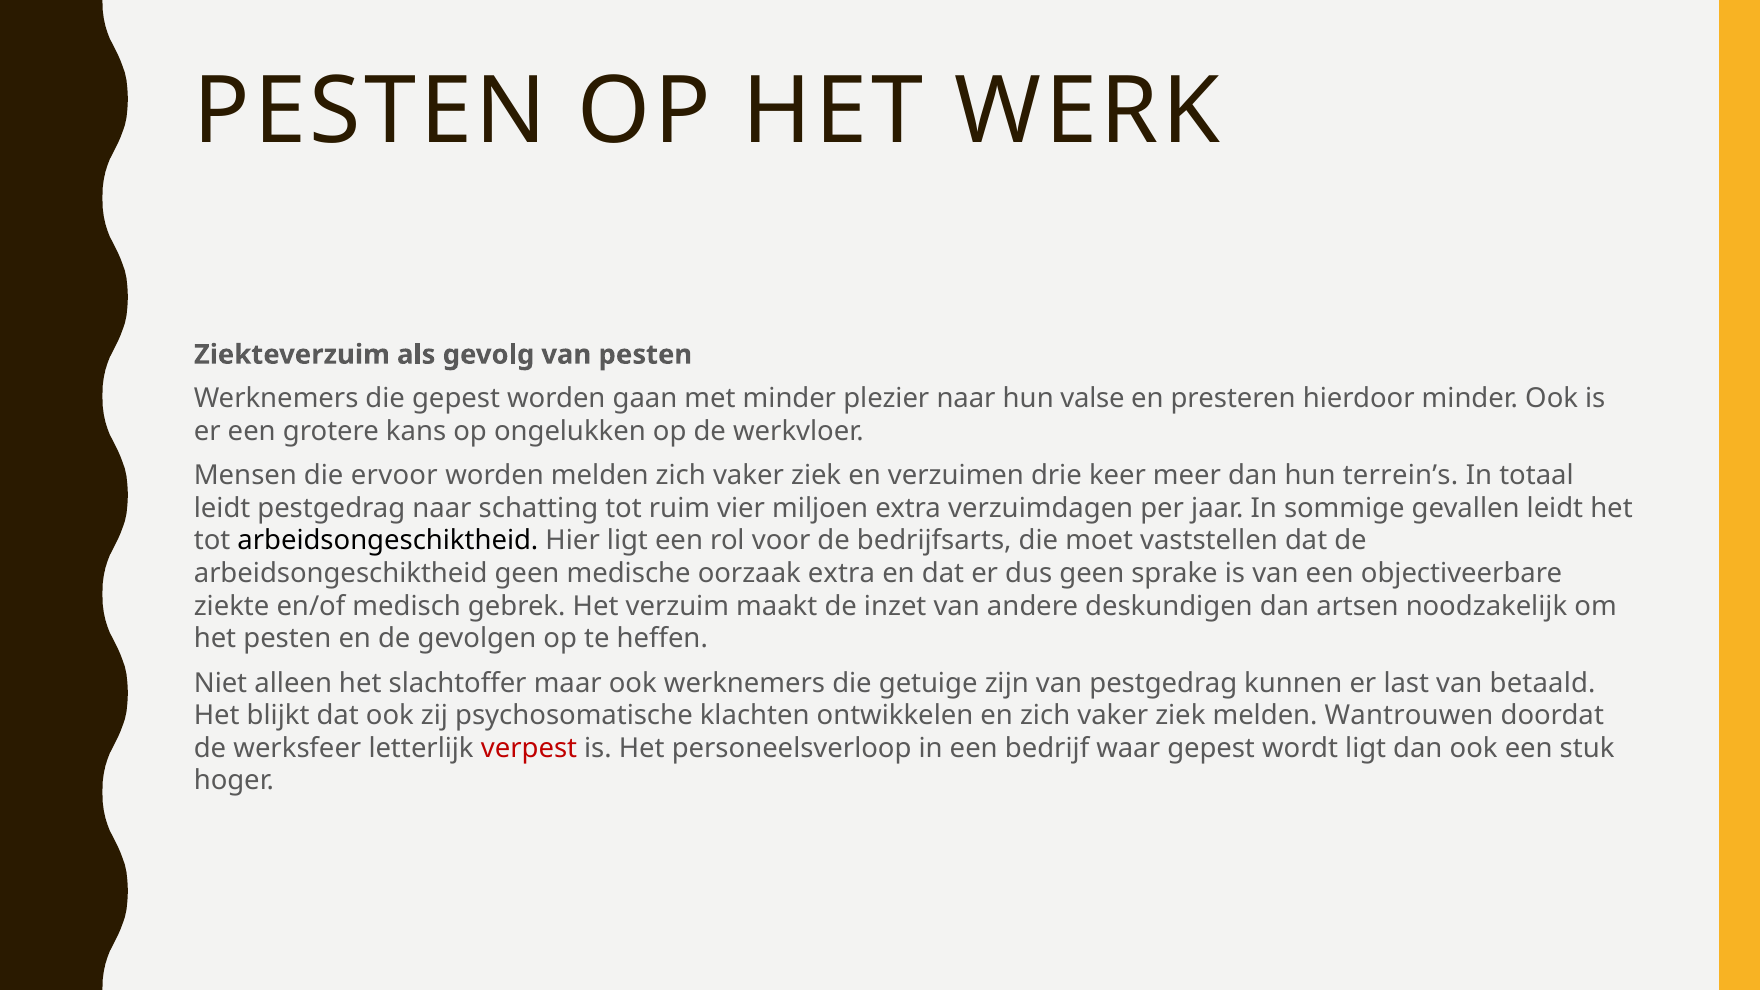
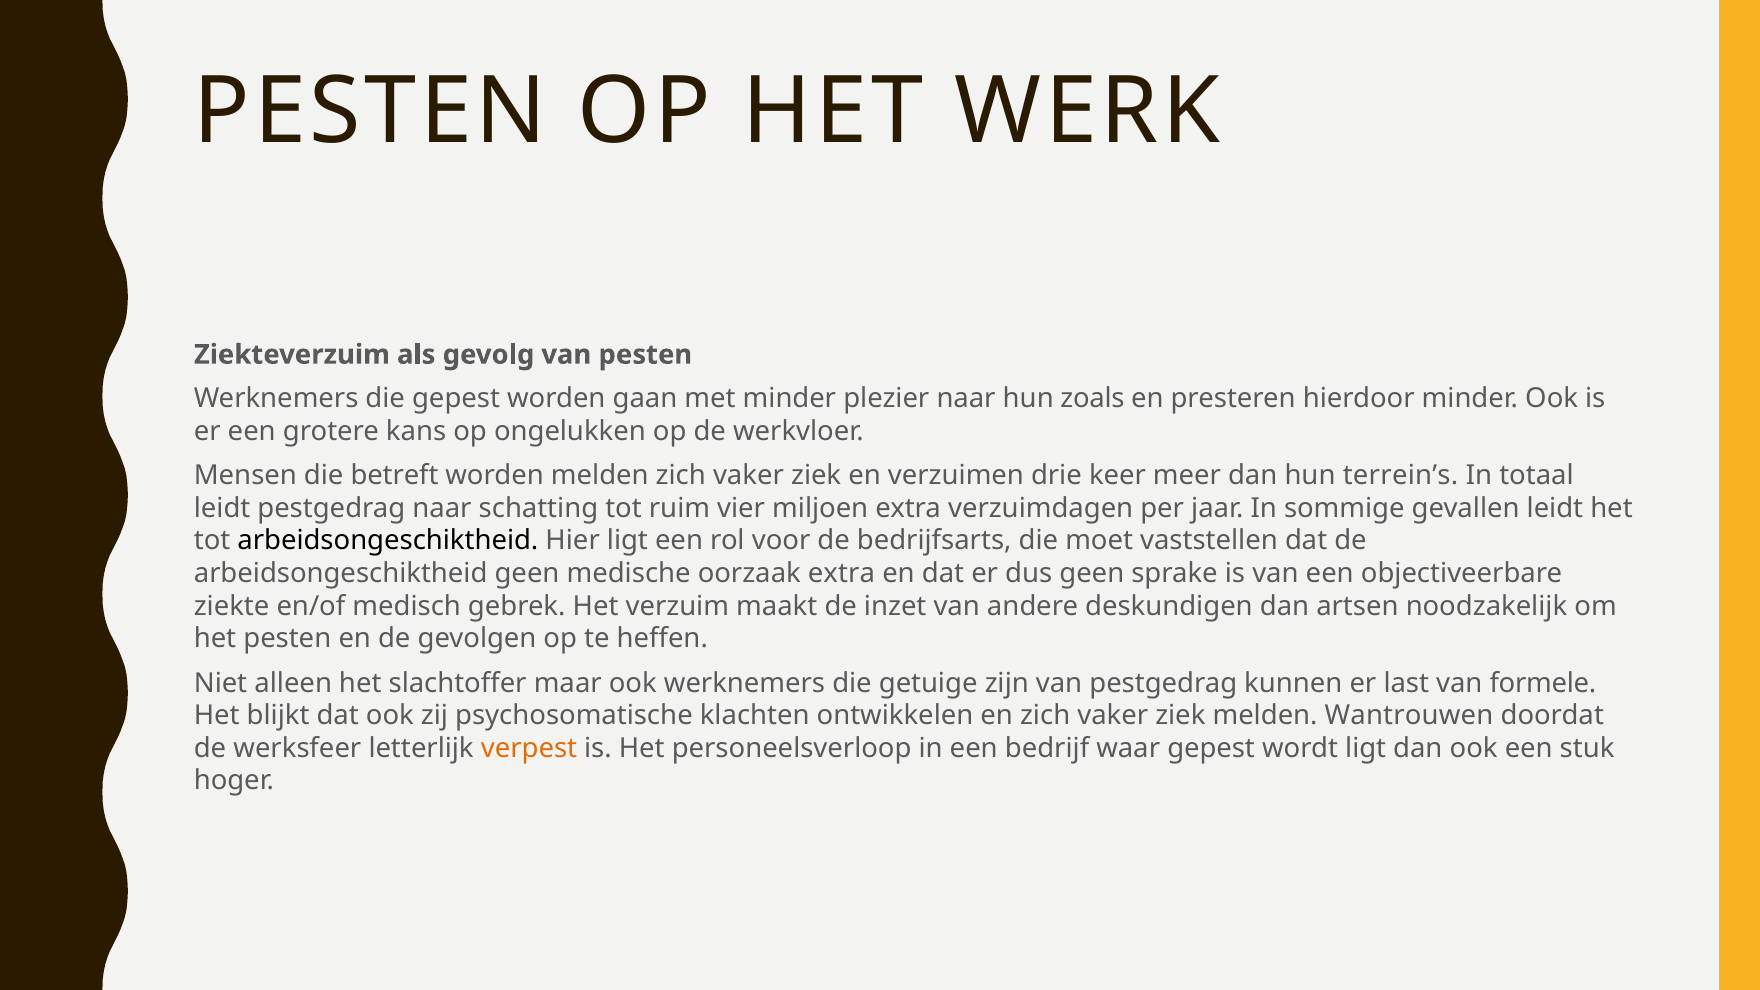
valse: valse -> zoals
ervoor: ervoor -> betreft
betaald: betaald -> formele
verpest colour: red -> orange
